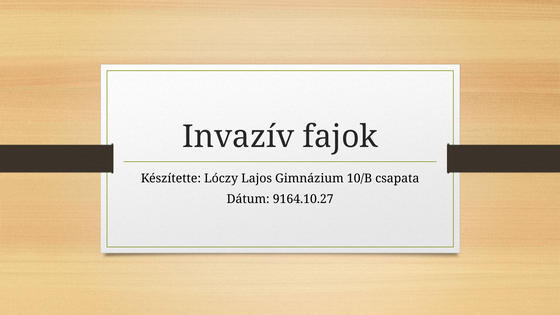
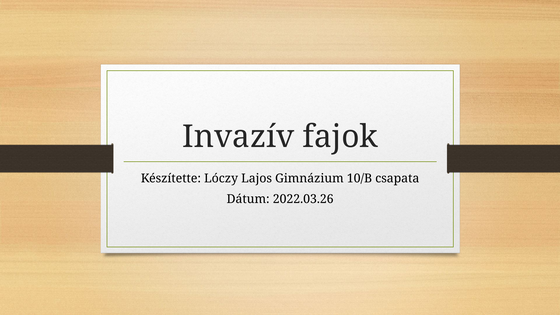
9164.10.27: 9164.10.27 -> 2022.03.26
